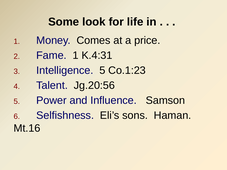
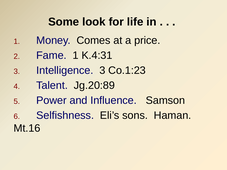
Intelligence 5: 5 -> 3
Jg.20:56: Jg.20:56 -> Jg.20:89
